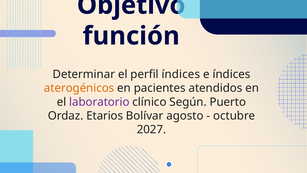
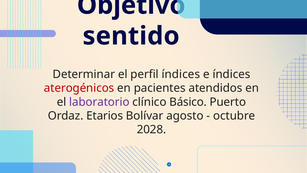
función: función -> sentido
aterogénicos colour: orange -> red
Según: Según -> Básico
2027: 2027 -> 2028
